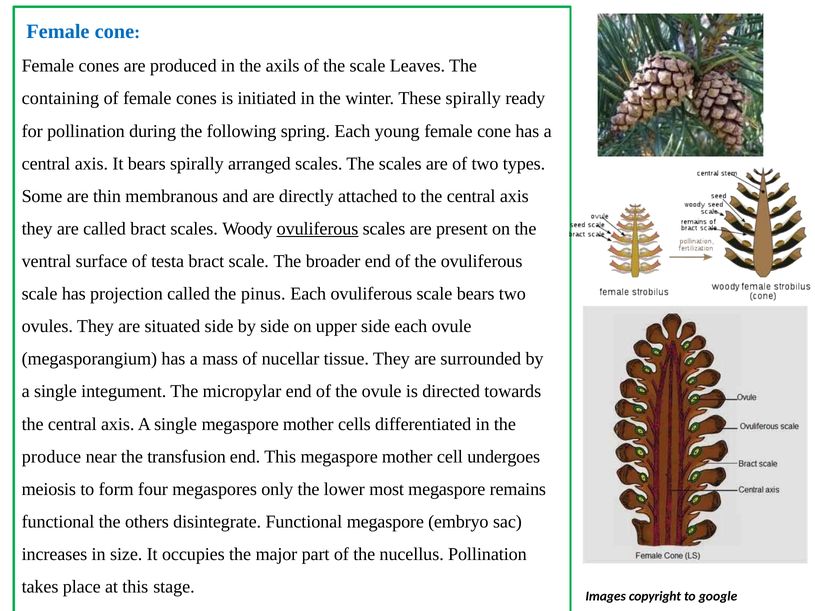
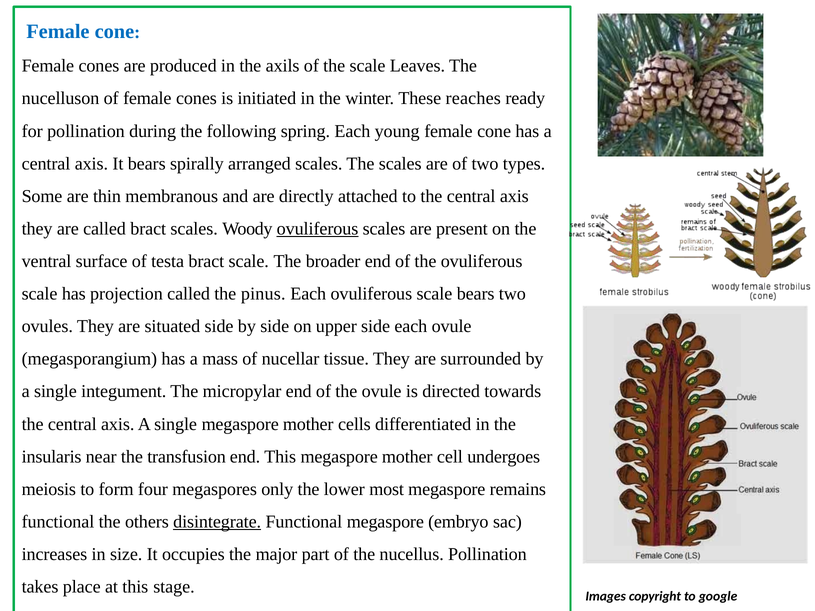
containing: containing -> nucelluson
These spirally: spirally -> reaches
produce: produce -> insularis
disintegrate underline: none -> present
